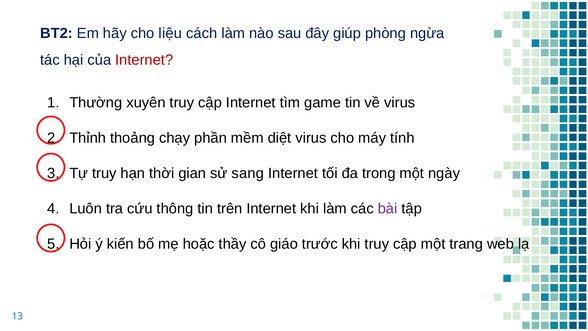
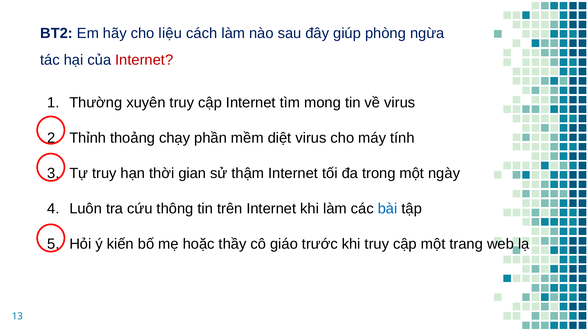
game: game -> mong
sang: sang -> thậm
bài colour: purple -> blue
